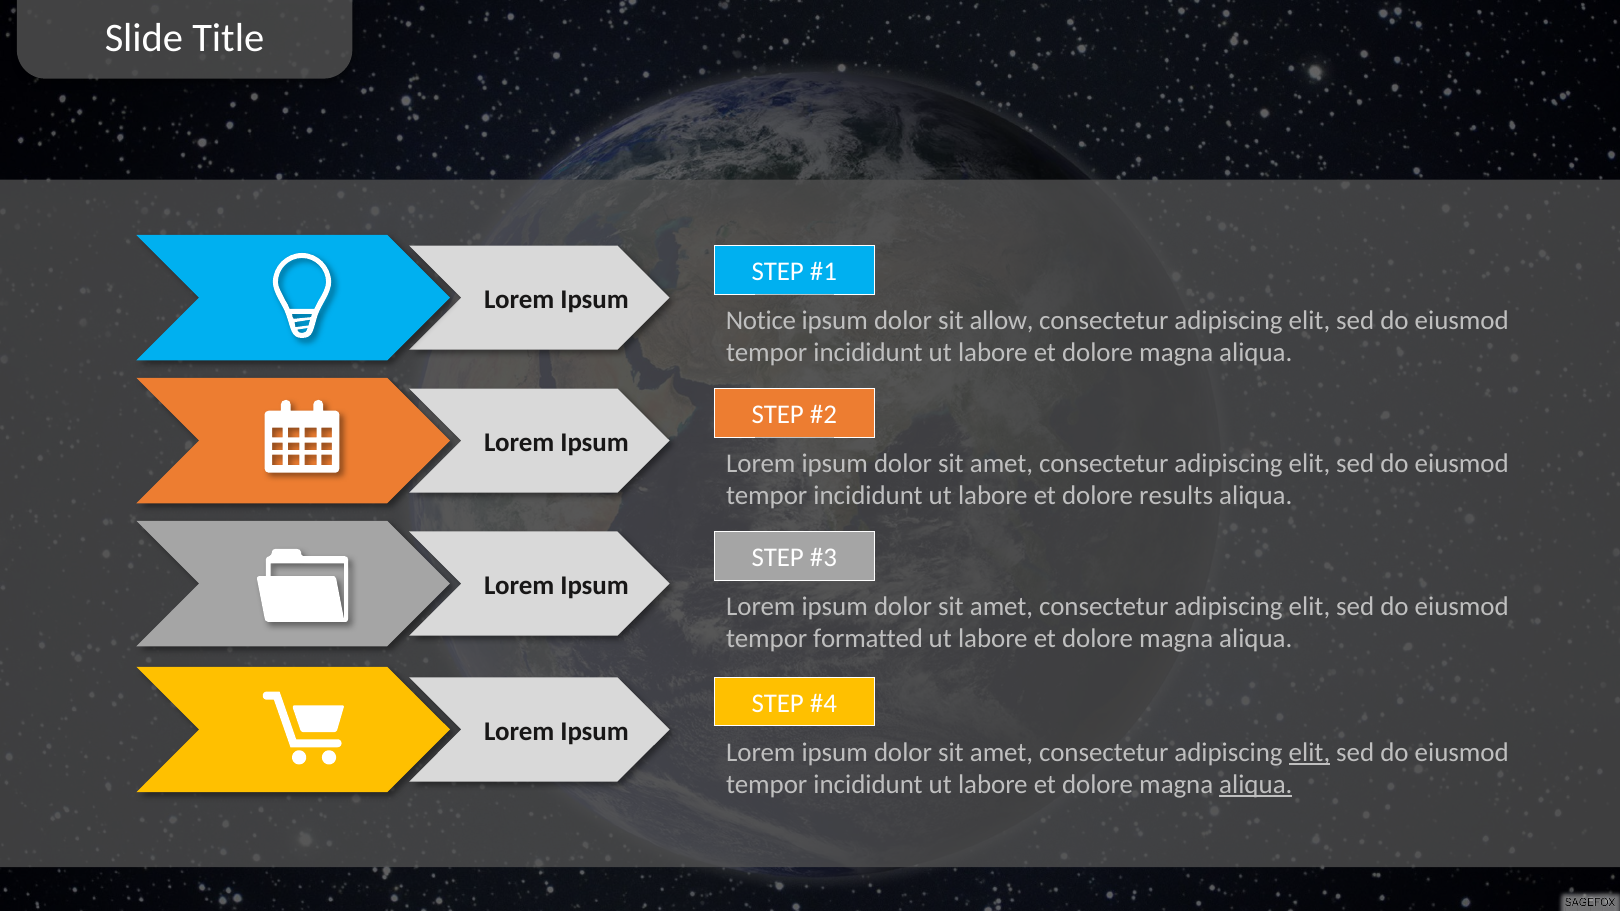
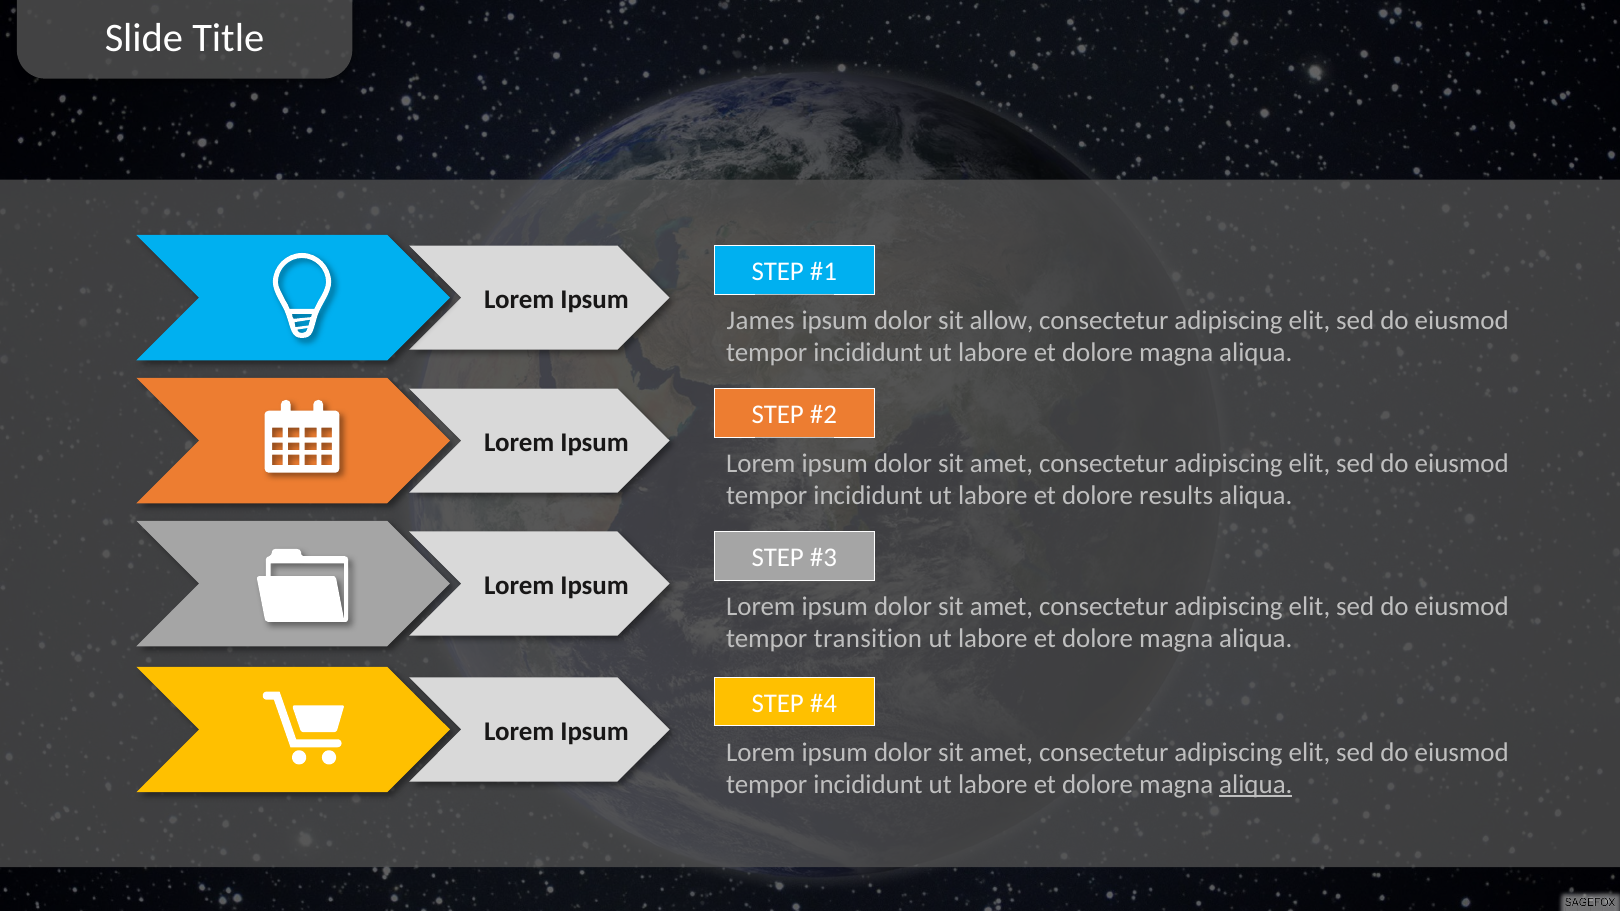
Notice: Notice -> James
formatted: formatted -> transition
elit at (1309, 752) underline: present -> none
